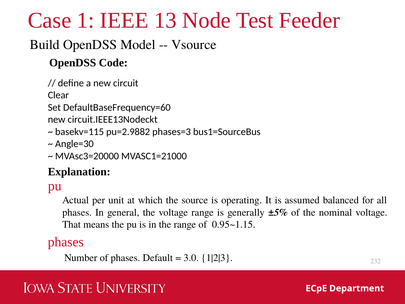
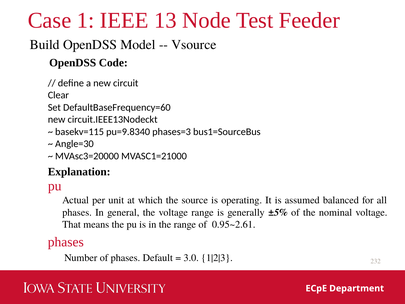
pu=2.9882: pu=2.9882 -> pu=9.8340
0.95~1.15: 0.95~1.15 -> 0.95~2.61
